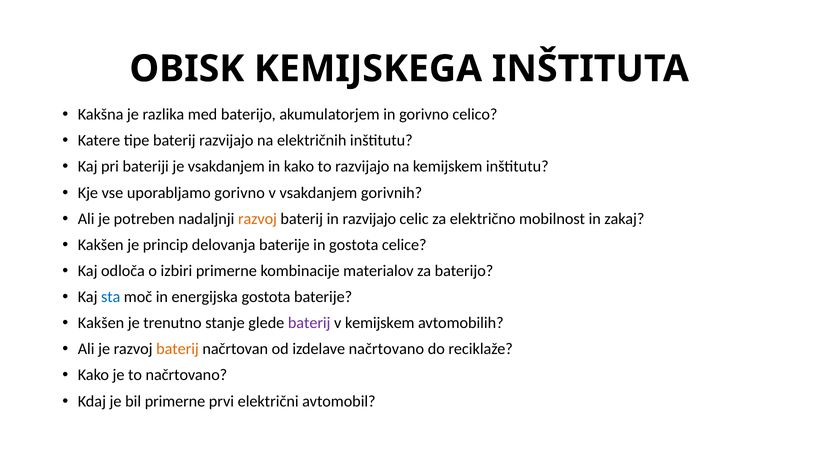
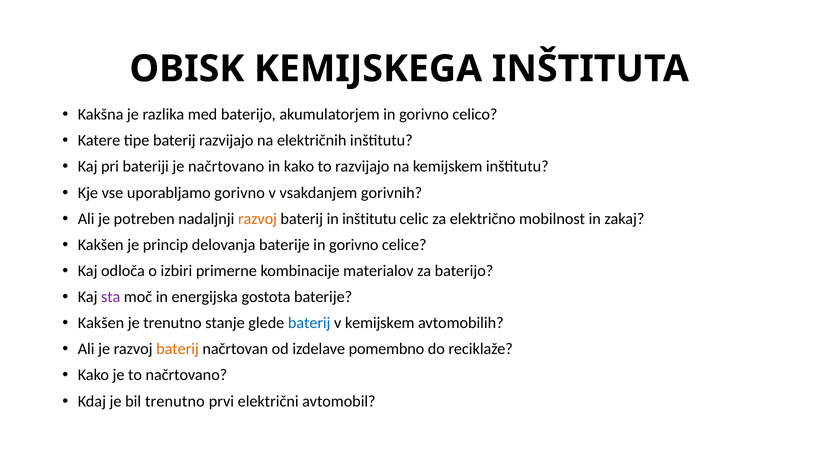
je vsakdanjem: vsakdanjem -> načrtovano
in razvijajo: razvijajo -> inštitutu
baterije in gostota: gostota -> gorivno
sta colour: blue -> purple
baterij at (309, 323) colour: purple -> blue
izdelave načrtovano: načrtovano -> pomembno
bil primerne: primerne -> trenutno
